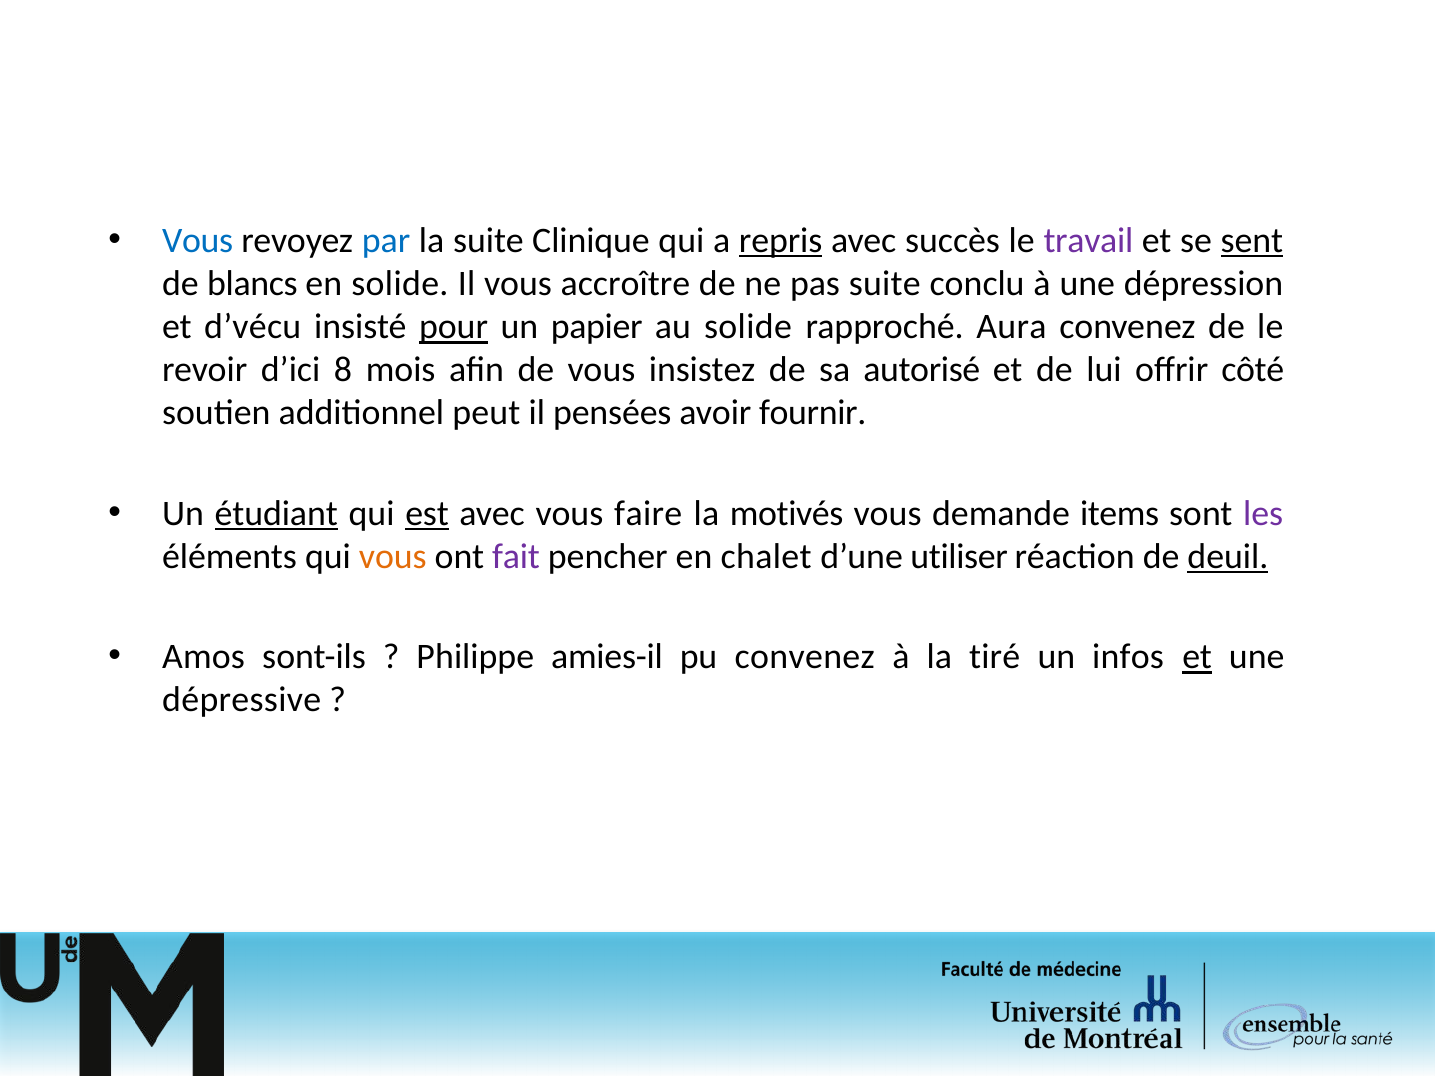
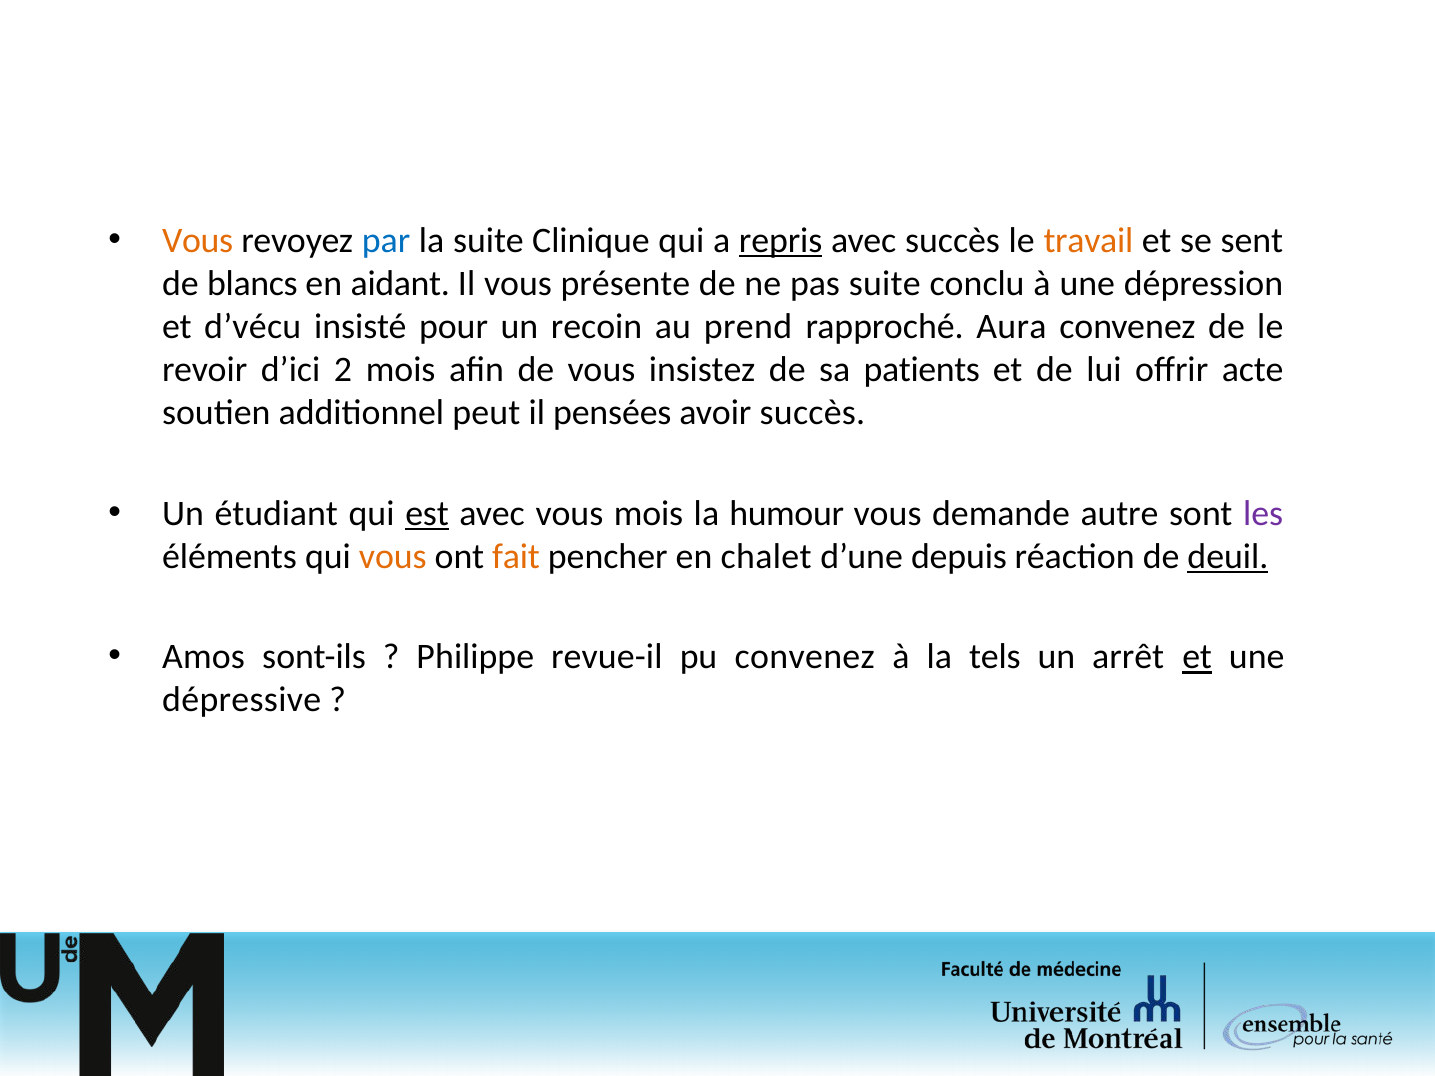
Vous at (198, 241) colour: blue -> orange
travail colour: purple -> orange
sent underline: present -> none
en solide: solide -> aidant
accroître: accroître -> présente
pour underline: present -> none
papier: papier -> recoin
au solide: solide -> prend
8: 8 -> 2
autorisé: autorisé -> patients
côté: côté -> acte
avoir fournir: fournir -> succès
étudiant underline: present -> none
vous faire: faire -> mois
motivés: motivés -> humour
items: items -> autre
fait colour: purple -> orange
utiliser: utiliser -> depuis
amies-il: amies-il -> revue-il
tiré: tiré -> tels
infos: infos -> arrêt
